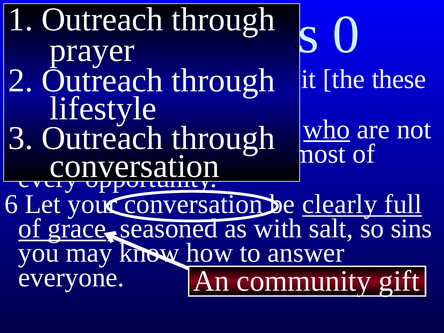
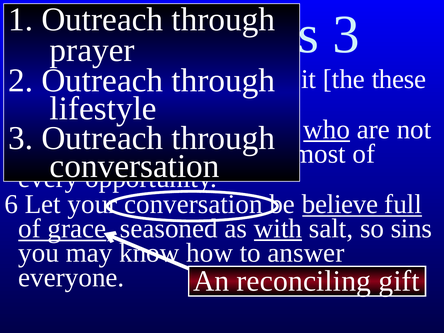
0 at (346, 35): 0 -> 3
clearly at (340, 204): clearly -> believe
with underline: none -> present
community: community -> reconciling
